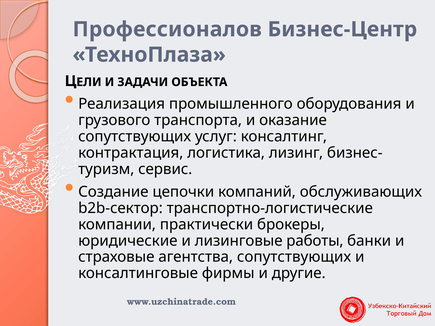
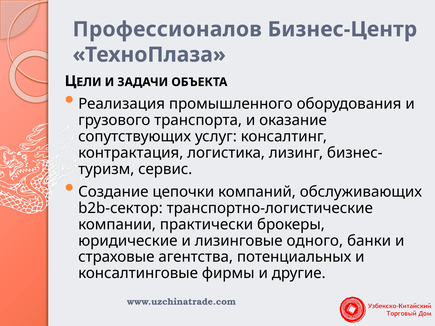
работы: работы -> одного
агентства сопутствующих: сопутствующих -> потенциальных
